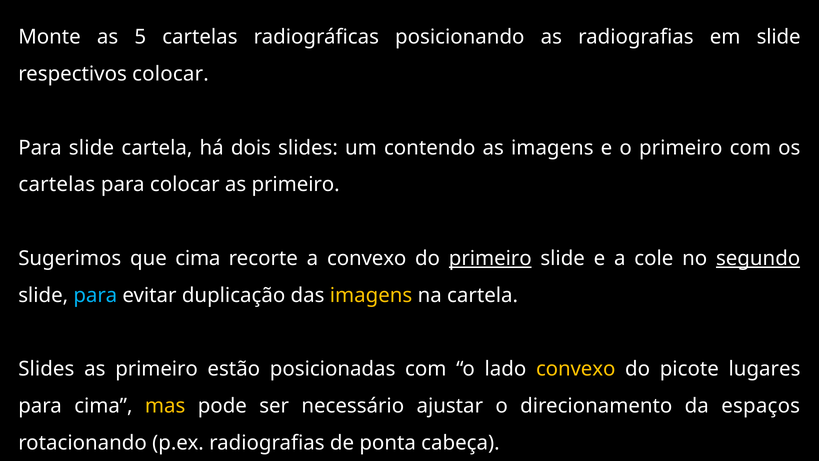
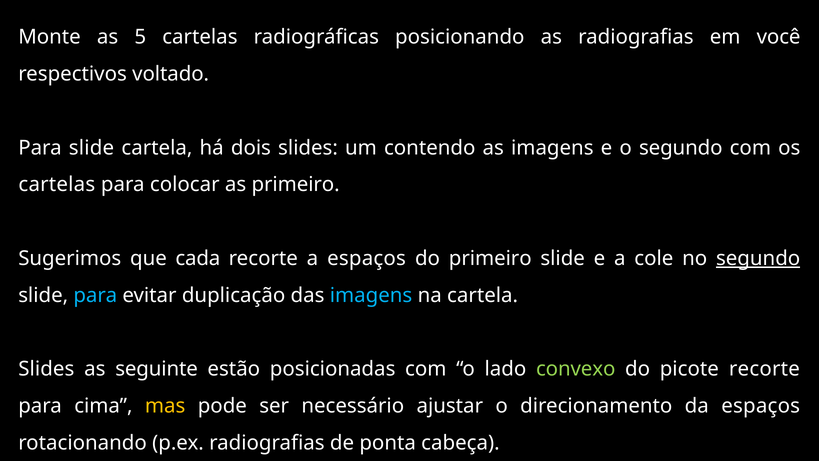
em slide: slide -> você
respectivos colocar: colocar -> voltado
o primeiro: primeiro -> segundo
que cima: cima -> cada
a convexo: convexo -> espaços
primeiro at (490, 258) underline: present -> none
imagens at (371, 295) colour: yellow -> light blue
primeiro at (157, 369): primeiro -> seguinte
convexo at (576, 369) colour: yellow -> light green
picote lugares: lugares -> recorte
